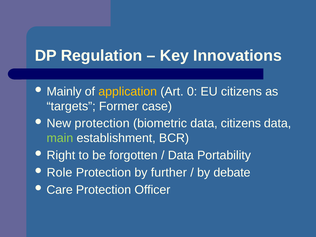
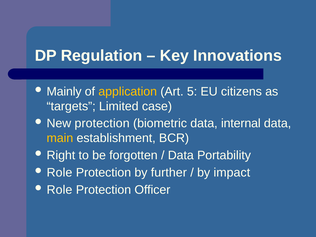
0: 0 -> 5
Former: Former -> Limited
data citizens: citizens -> internal
main colour: light green -> yellow
debate: debate -> impact
Care at (60, 190): Care -> Role
